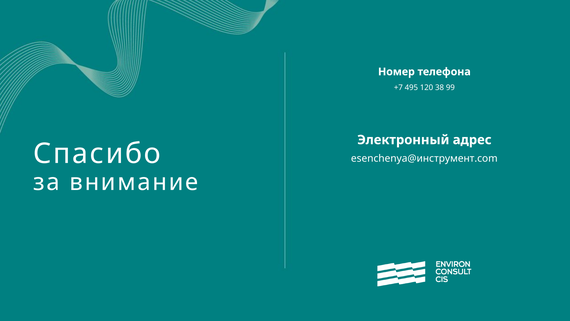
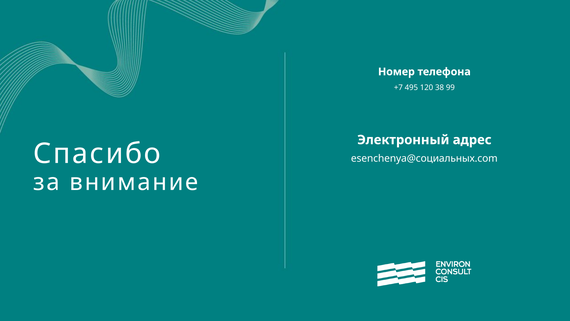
esenchenya@инструмент.com: esenchenya@инструмент.com -> esenchenya@социальных.com
